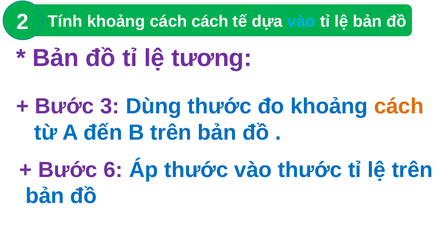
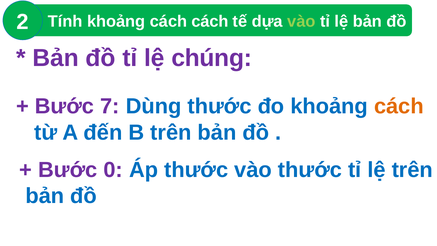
vào at (301, 21) colour: light blue -> light green
tương: tương -> chúng
3: 3 -> 7
6: 6 -> 0
